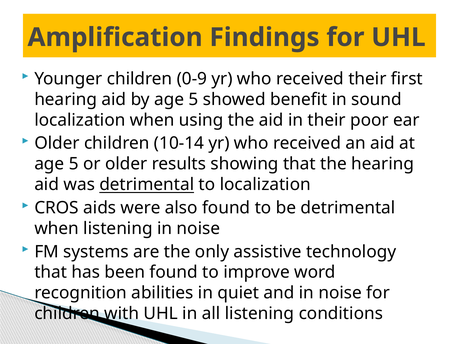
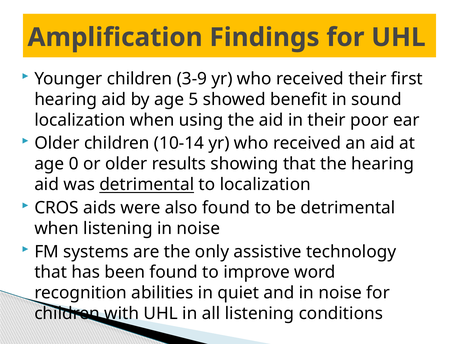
0-9: 0-9 -> 3-9
5 at (74, 164): 5 -> 0
